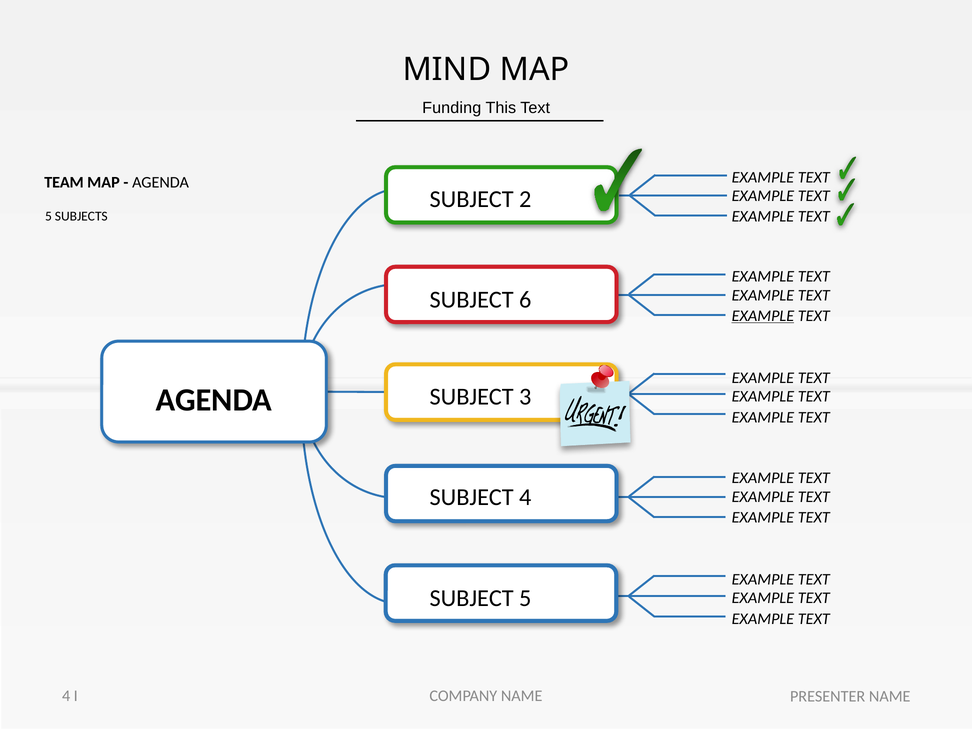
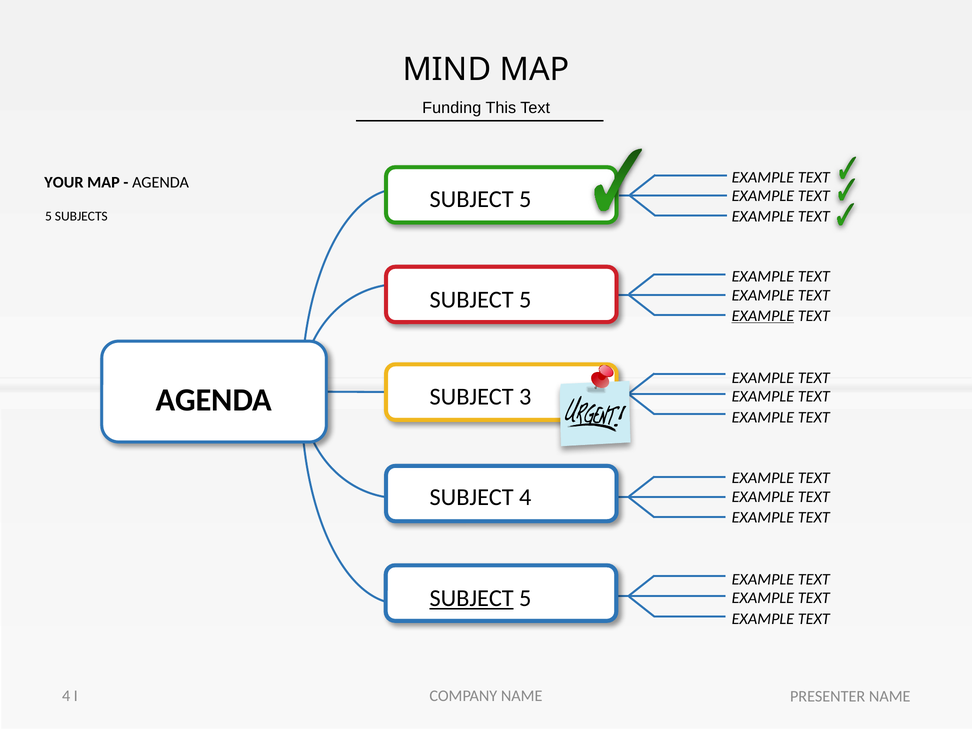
TEAM: TEAM -> YOUR
2 at (525, 199): 2 -> 5
6 at (525, 300): 6 -> 5
SUBJECT at (472, 598) underline: none -> present
